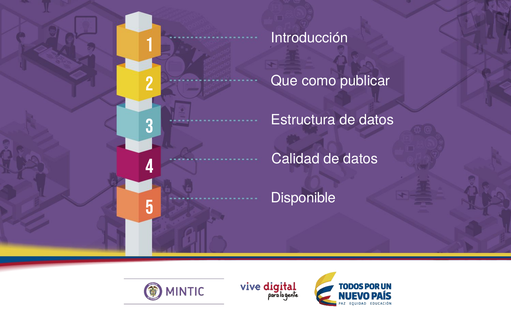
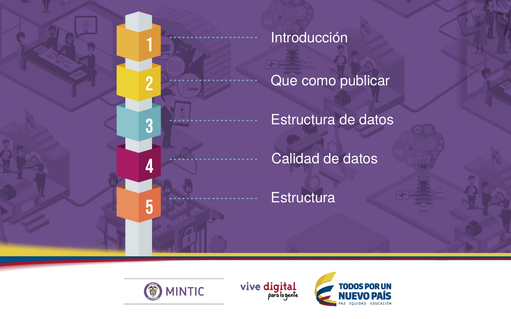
Disponible at (303, 198): Disponible -> Estructura
